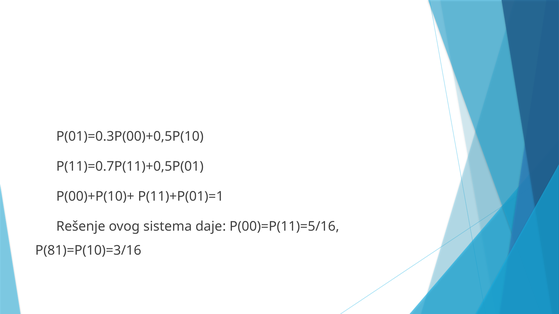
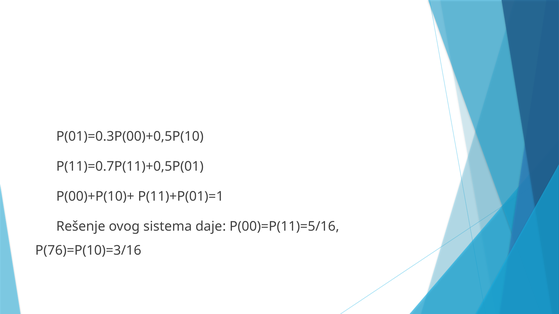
P(81)=P(10)=3/16: P(81)=P(10)=3/16 -> P(76)=P(10)=3/16
